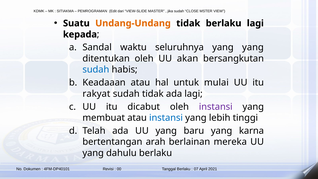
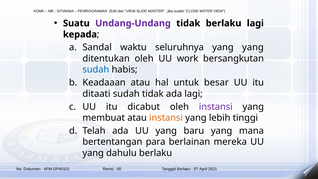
Undang-Undang colour: orange -> purple
akan: akan -> work
mulai: mulai -> besar
rakyat: rakyat -> ditaati
instansi at (166, 118) colour: blue -> orange
karna: karna -> mana
arah: arah -> para
